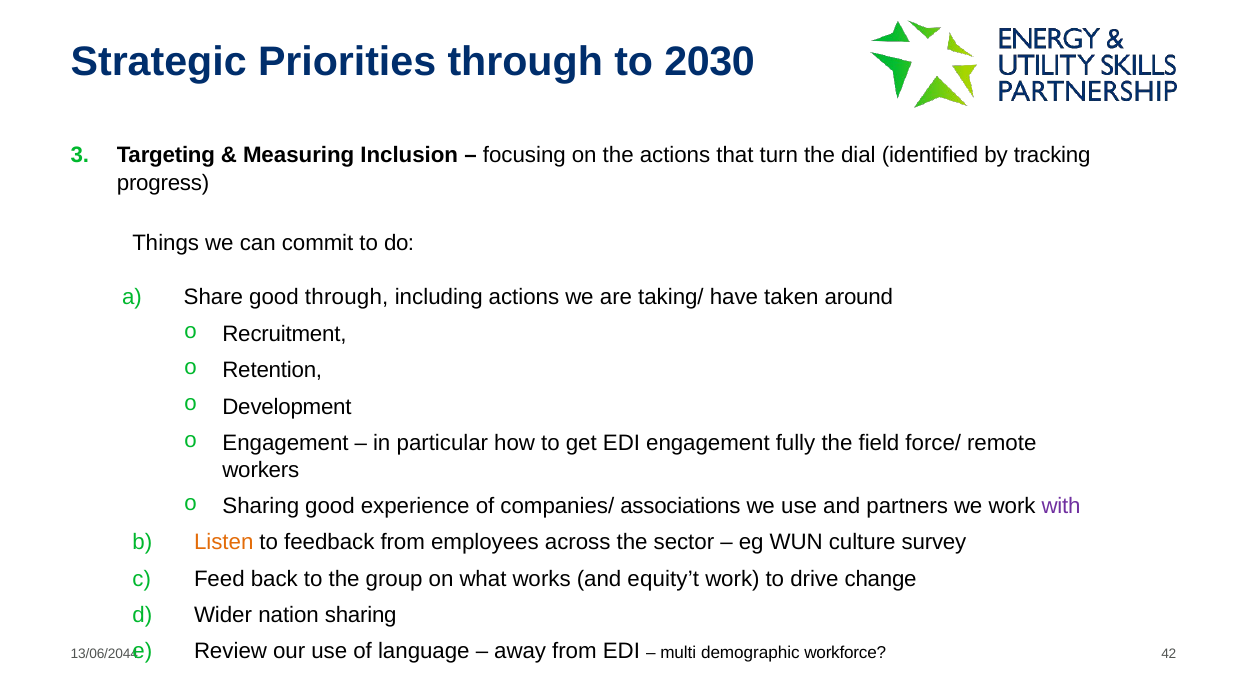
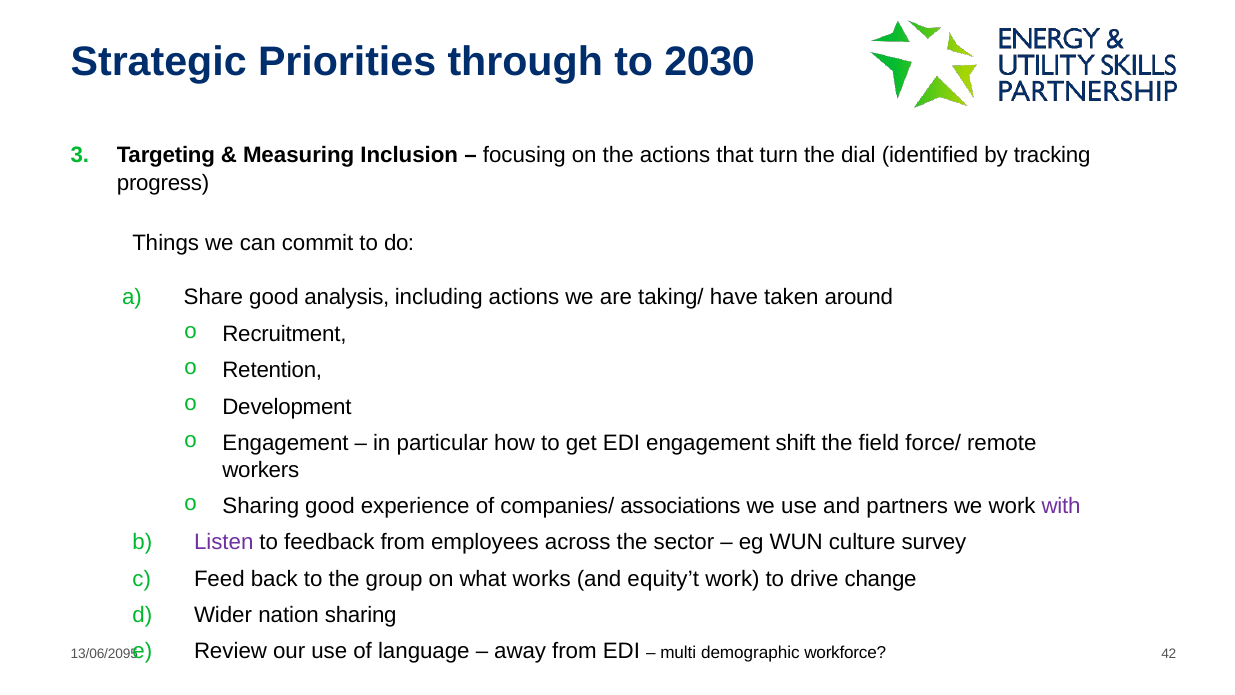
good through: through -> analysis
fully: fully -> shift
Listen colour: orange -> purple
13/06/2044: 13/06/2044 -> 13/06/2095
